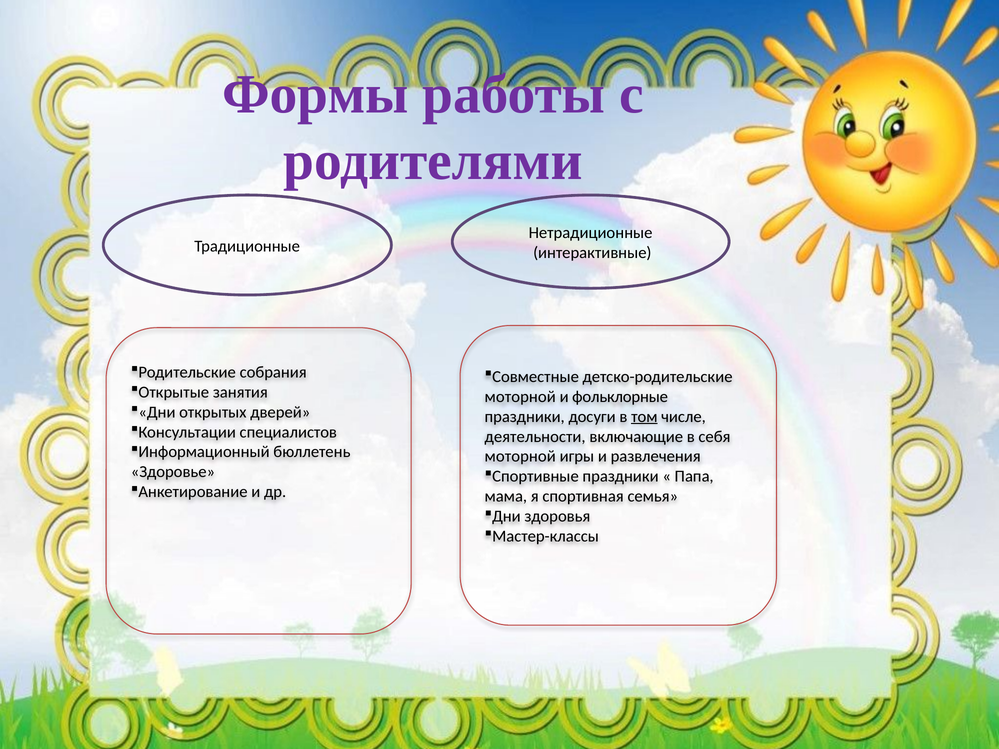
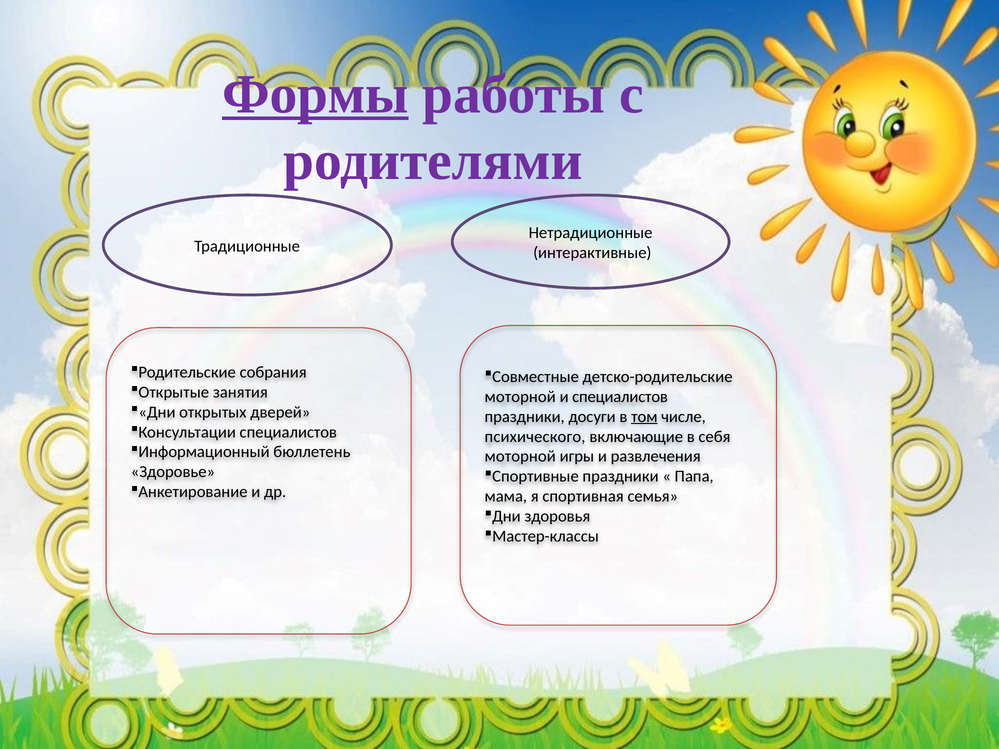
Формы underline: none -> present
и фольклорные: фольклорные -> специалистов
деятельности: деятельности -> психического
